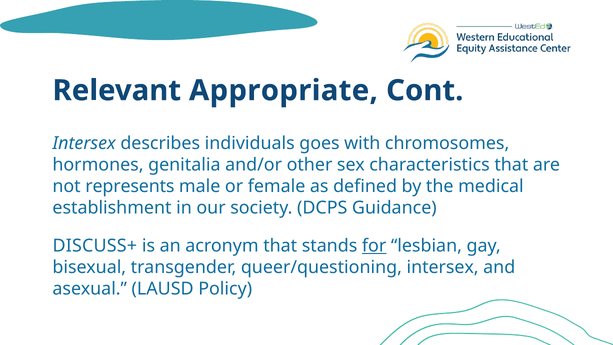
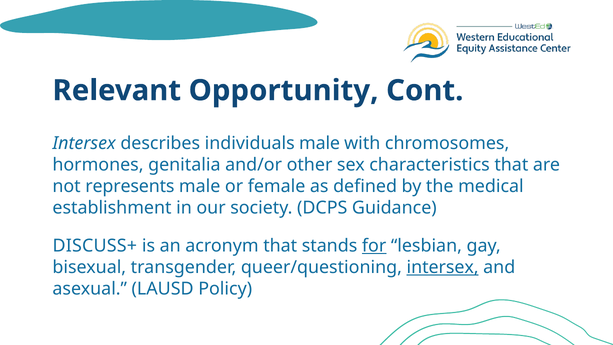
Appropriate: Appropriate -> Opportunity
individuals goes: goes -> male
intersex at (443, 267) underline: none -> present
